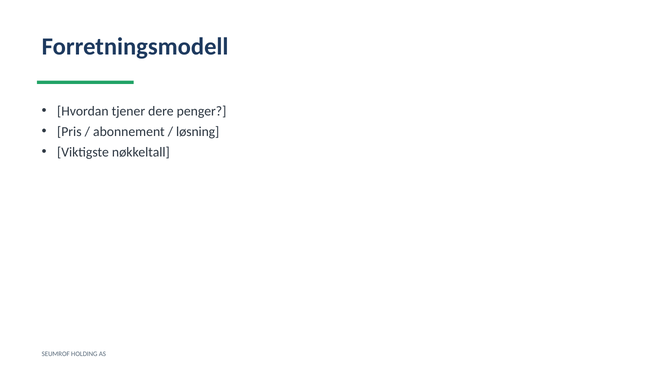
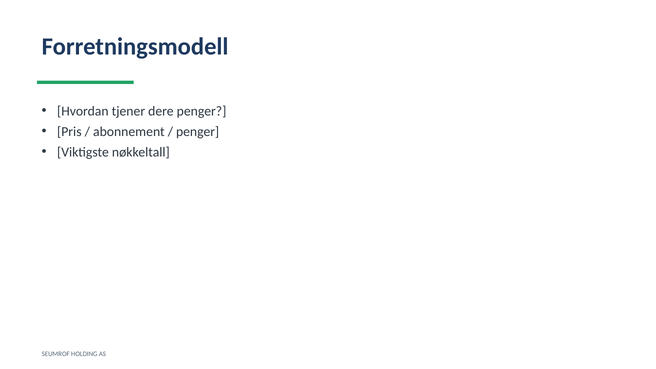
løsning at (198, 132): løsning -> penger
